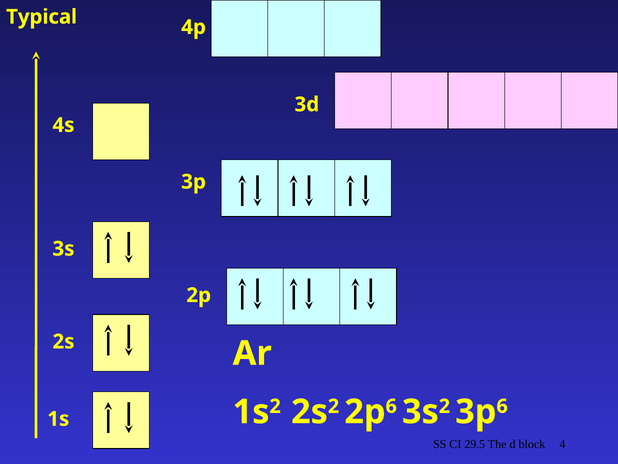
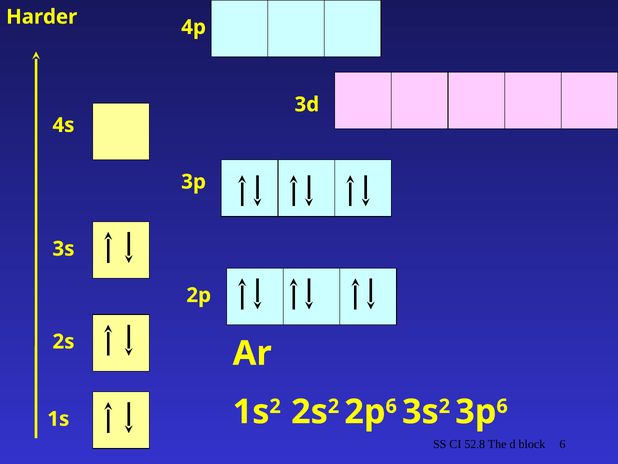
Typical: Typical -> Harder
29.5: 29.5 -> 52.8
block 4: 4 -> 6
